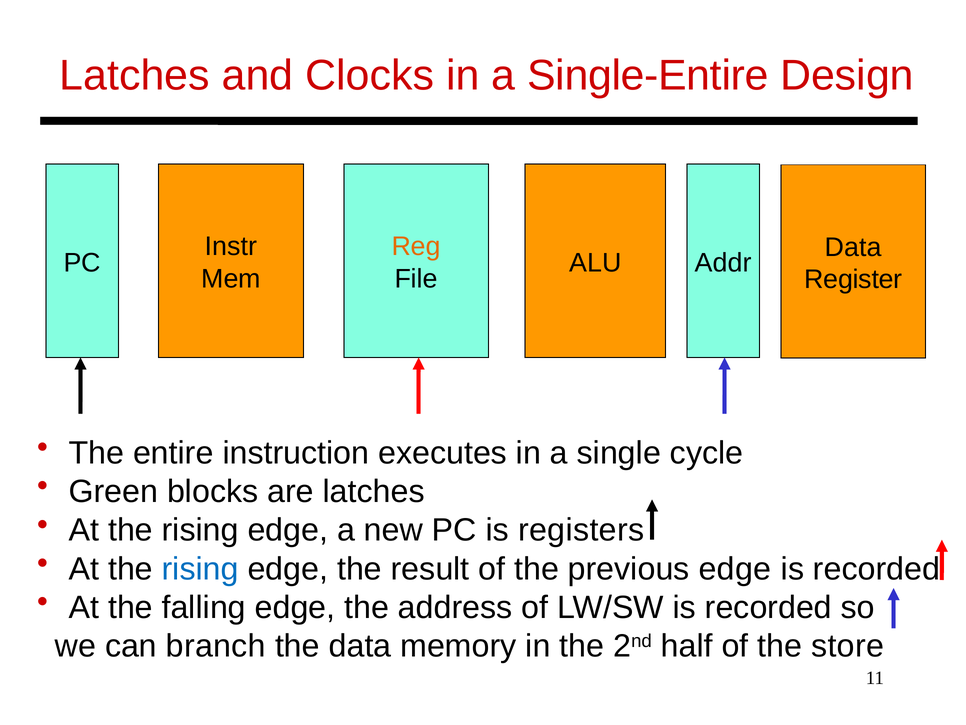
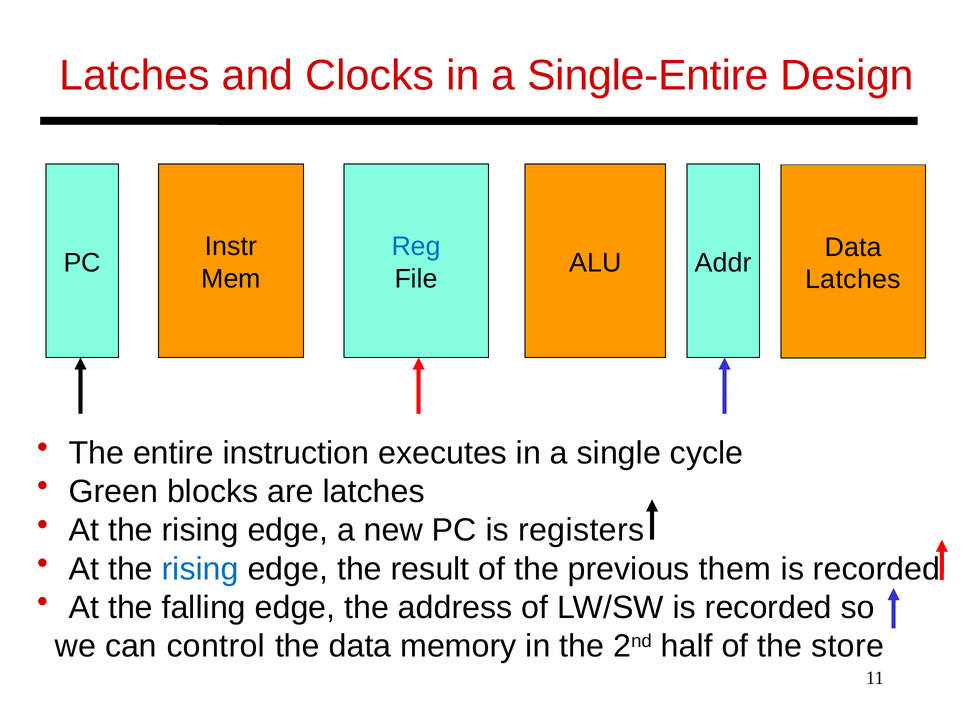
Reg colour: orange -> blue
Register at (853, 279): Register -> Latches
previous edge: edge -> them
branch: branch -> control
